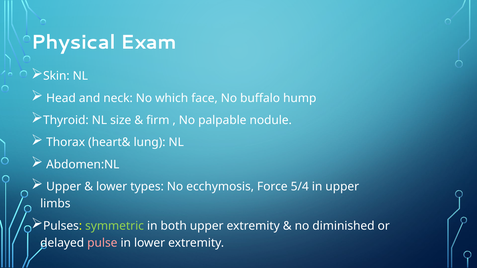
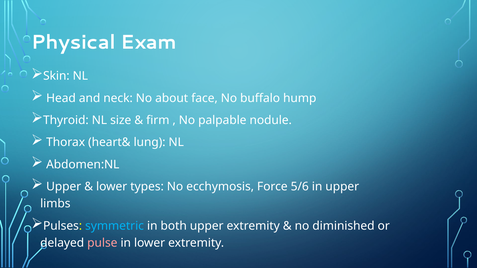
which: which -> about
5/4: 5/4 -> 5/6
symmetric colour: light green -> light blue
